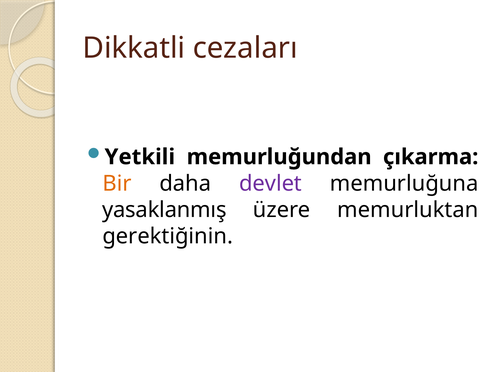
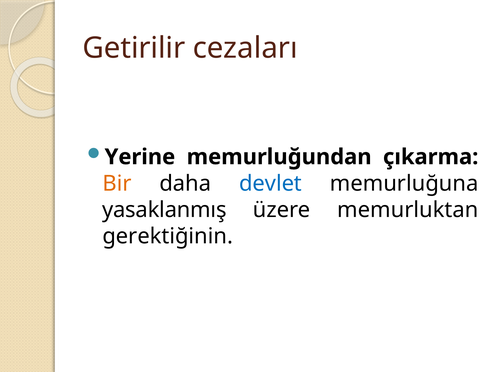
Dikkatli: Dikkatli -> Getirilir
Yetkili: Yetkili -> Yerine
devlet colour: purple -> blue
